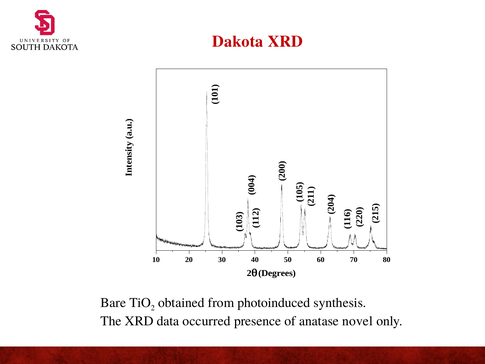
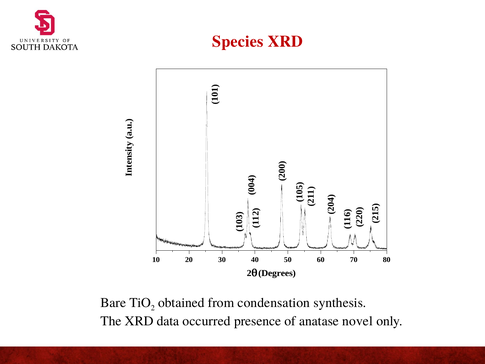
Dakota: Dakota -> Species
photoinduced: photoinduced -> condensation
